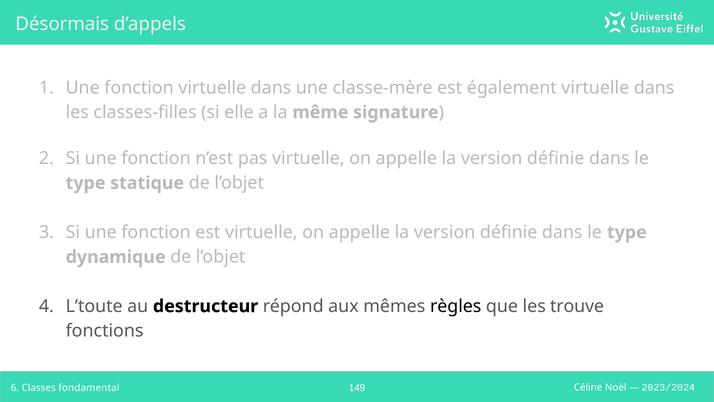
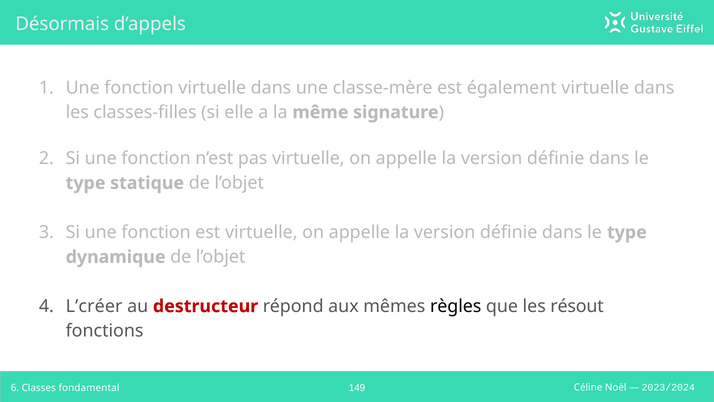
L’toute: L’toute -> L’créer
destructeur colour: black -> red
trouve: trouve -> résout
